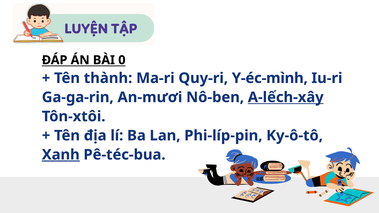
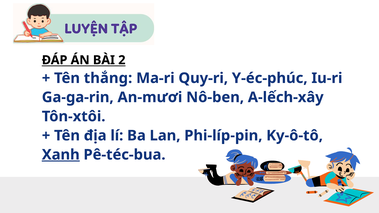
0: 0 -> 2
thành: thành -> thắng
Y-éc-mình: Y-éc-mình -> Y-éc-phúc
A-lếch-xây underline: present -> none
